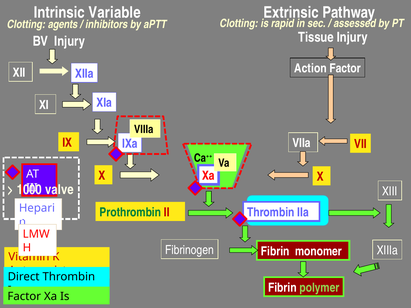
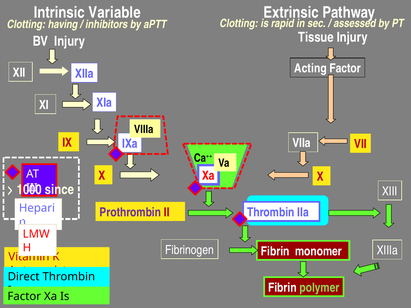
agents: agents -> having
Action: Action -> Acting
valve: valve -> since
Prothrombin colour: green -> purple
